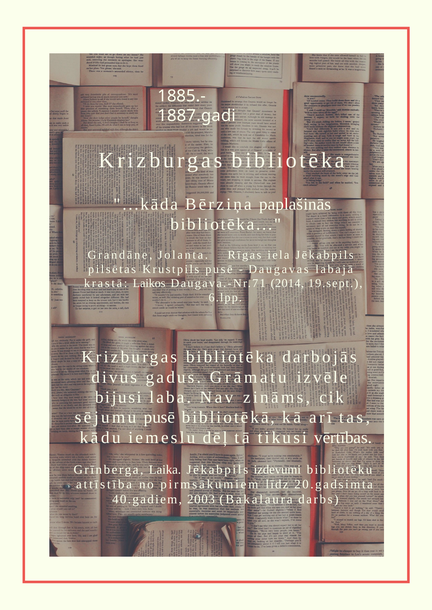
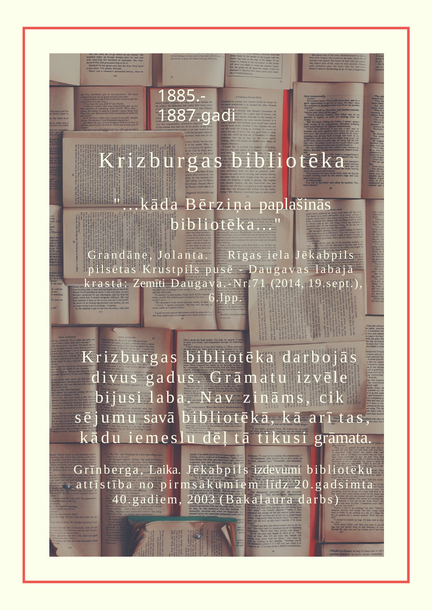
Laikos: Laikos -> Zemīti
sējumu pusē: pusē -> savā
vērtības: vērtības -> grāmata
